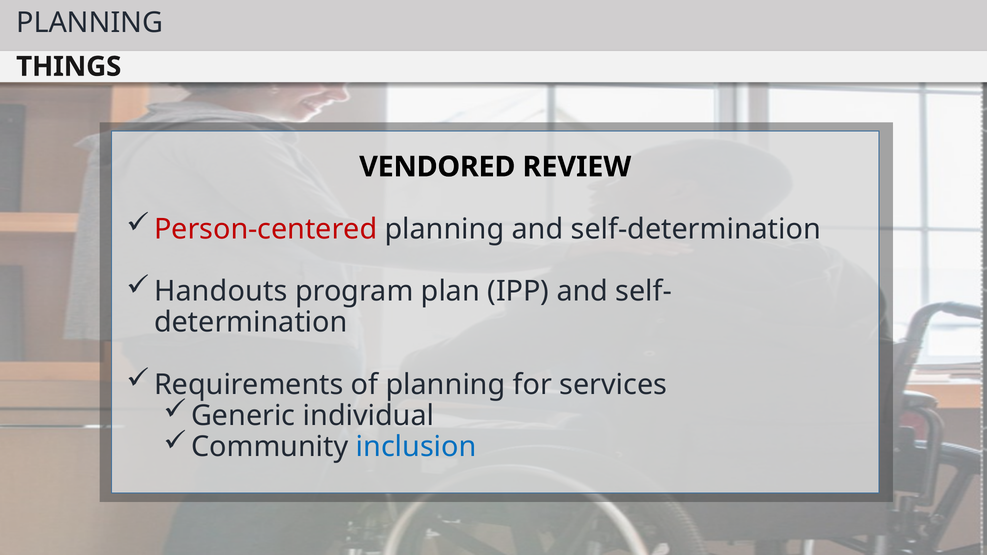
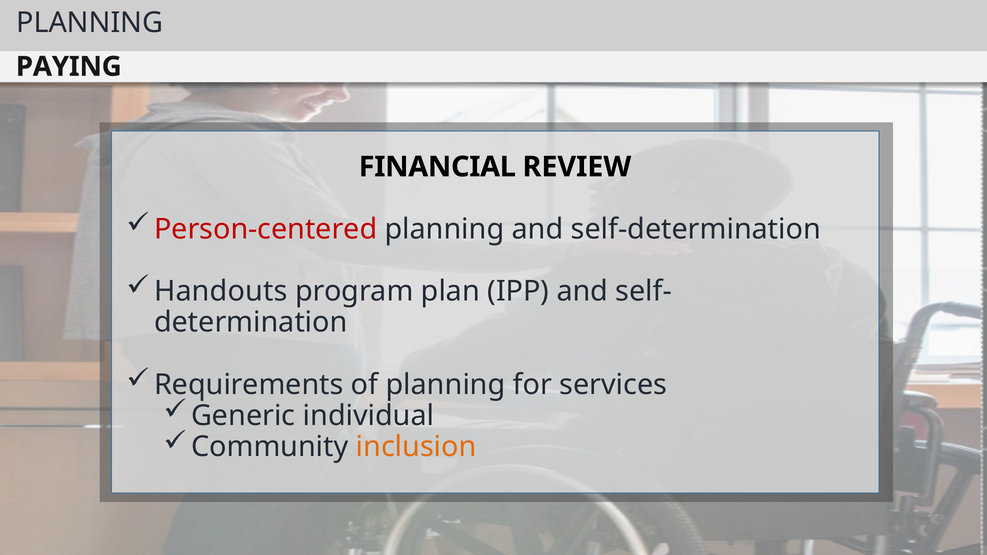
THINGS: THINGS -> PAYING
VENDORED: VENDORED -> FINANCIAL
inclusion colour: blue -> orange
